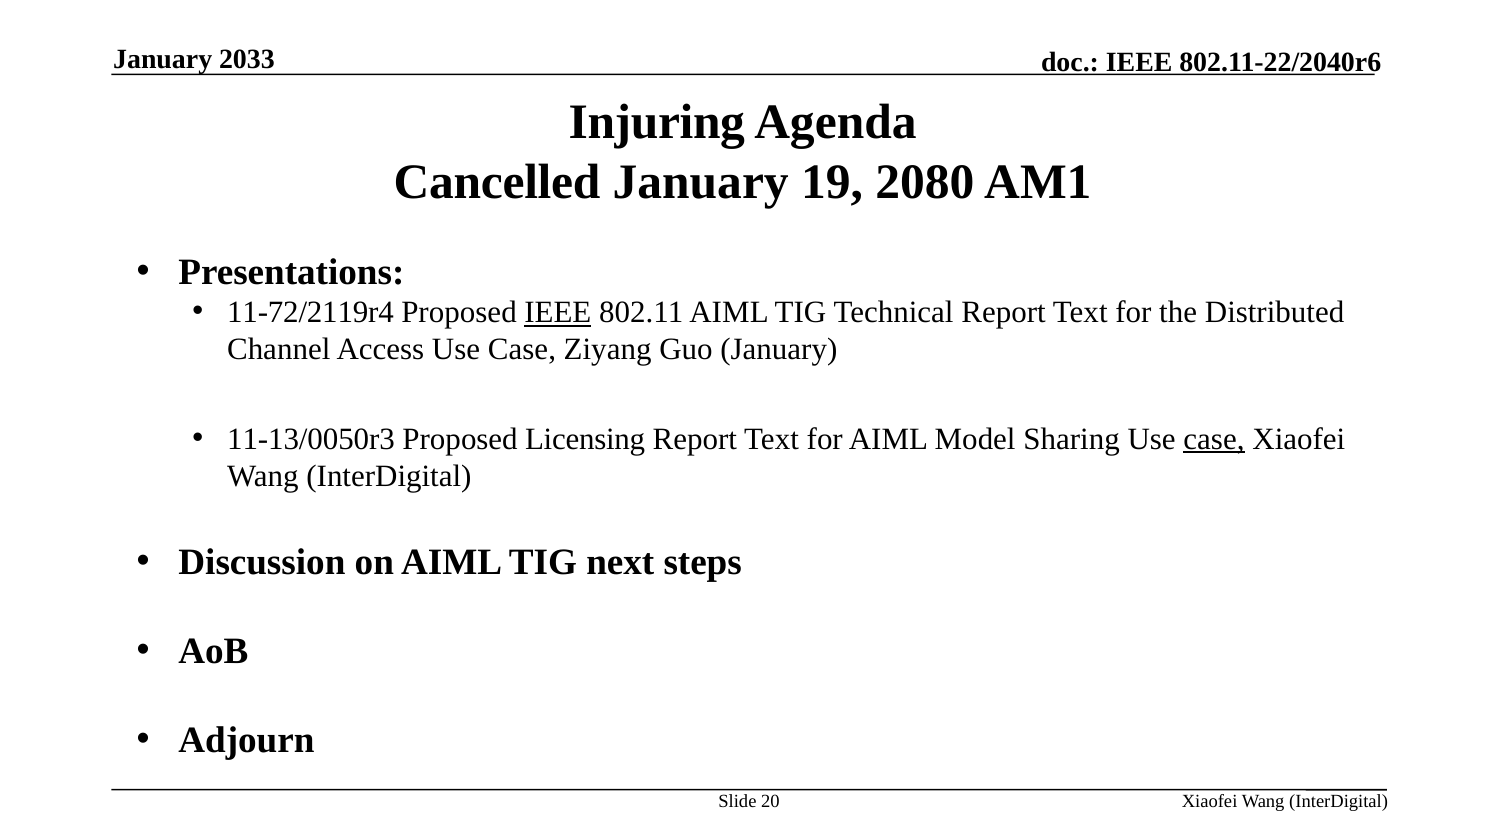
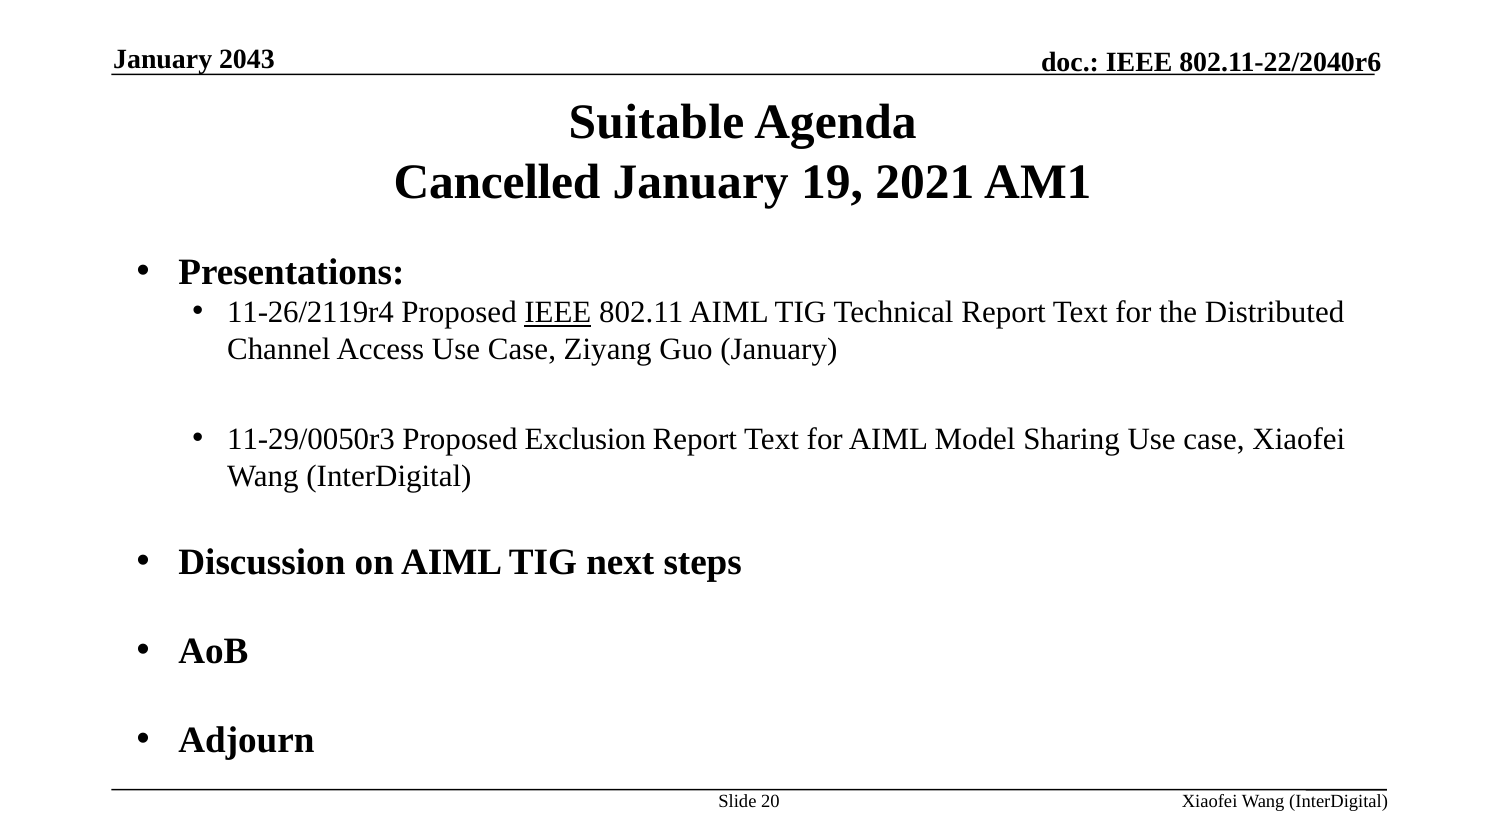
2033: 2033 -> 2043
Injuring: Injuring -> Suitable
2080: 2080 -> 2021
11-72/2119r4: 11-72/2119r4 -> 11-26/2119r4
11-13/0050r3: 11-13/0050r3 -> 11-29/0050r3
Licensing: Licensing -> Exclusion
case at (1214, 439) underline: present -> none
